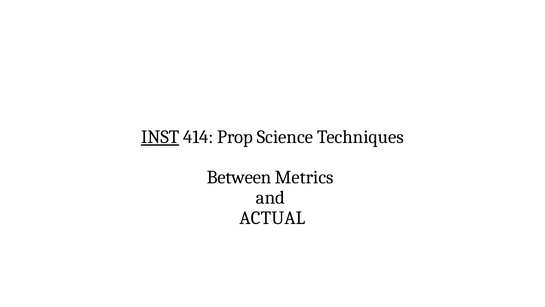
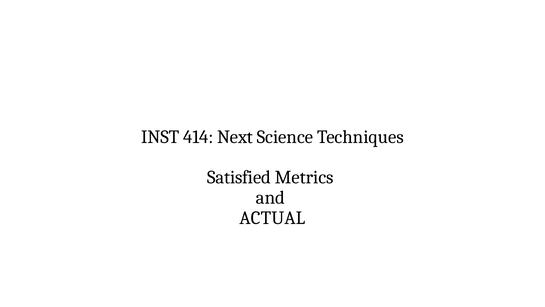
INST underline: present -> none
Prop: Prop -> Next
Between: Between -> Satisfied
